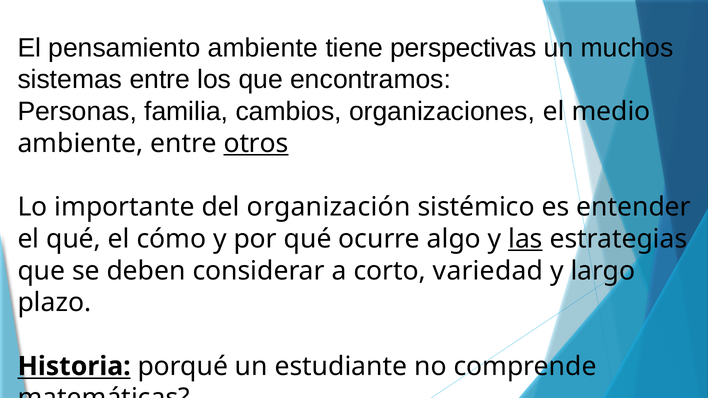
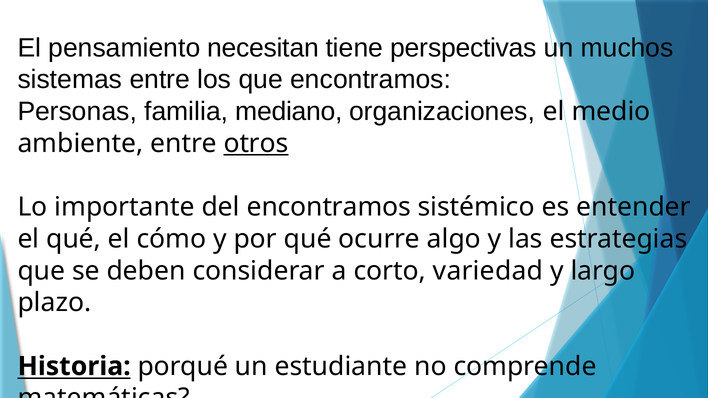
pensamiento ambiente: ambiente -> necesitan
cambios: cambios -> mediano
del organización: organización -> encontramos
las underline: present -> none
